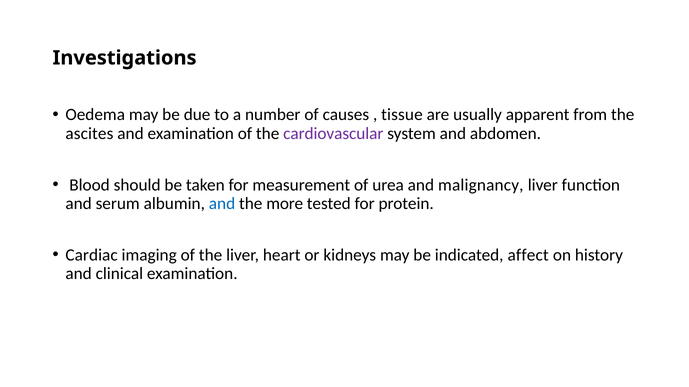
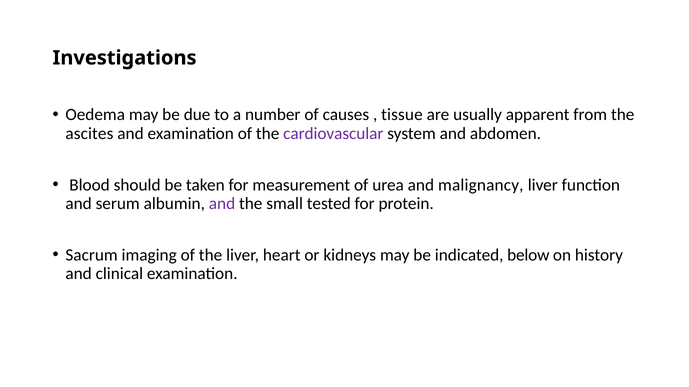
and at (222, 204) colour: blue -> purple
more: more -> small
Cardiac: Cardiac -> Sacrum
affect: affect -> below
